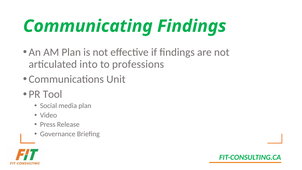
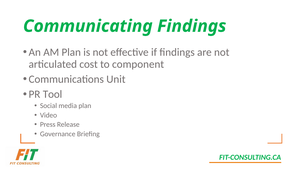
into: into -> cost
professions: professions -> component
